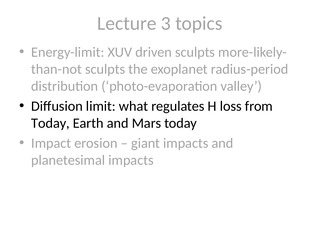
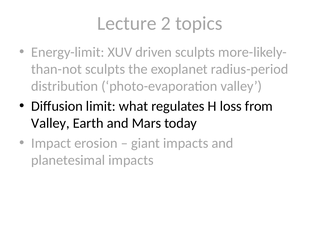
3: 3 -> 2
Today at (50, 123): Today -> Valley
